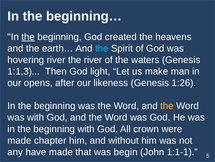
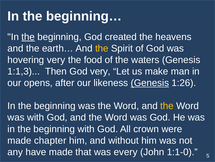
the at (102, 48) colour: light blue -> yellow
hovering river: river -> very
the river: river -> food
God light: light -> very
Genesis at (150, 83) underline: none -> present
begin: begin -> every
1:1-1: 1:1-1 -> 1:1-0
